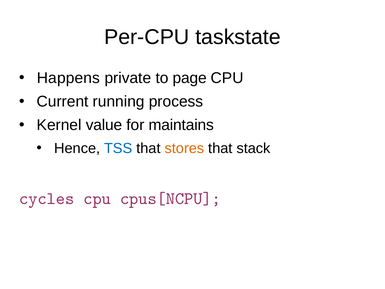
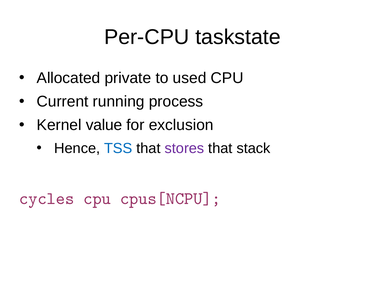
Happens: Happens -> Allocated
page: page -> used
maintains: maintains -> exclusion
stores colour: orange -> purple
